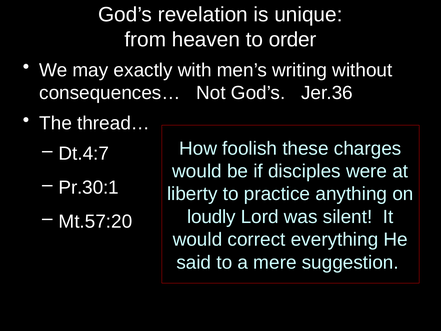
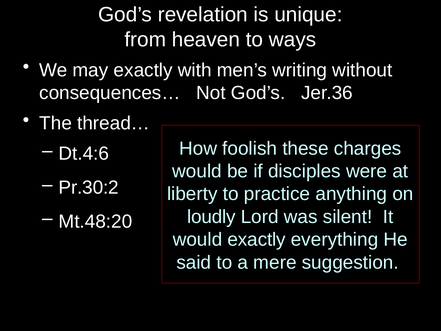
order: order -> ways
Dt.4:7: Dt.4:7 -> Dt.4:6
Pr.30:1: Pr.30:1 -> Pr.30:2
Mt.57:20: Mt.57:20 -> Mt.48:20
would correct: correct -> exactly
